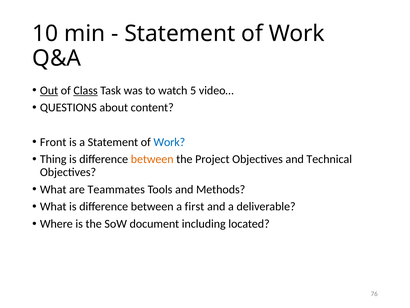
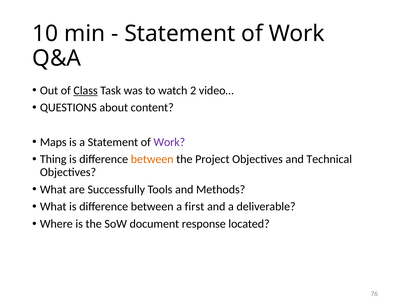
Out underline: present -> none
5: 5 -> 2
Front: Front -> Maps
Work at (169, 142) colour: blue -> purple
Teammates: Teammates -> Successfully
including: including -> response
